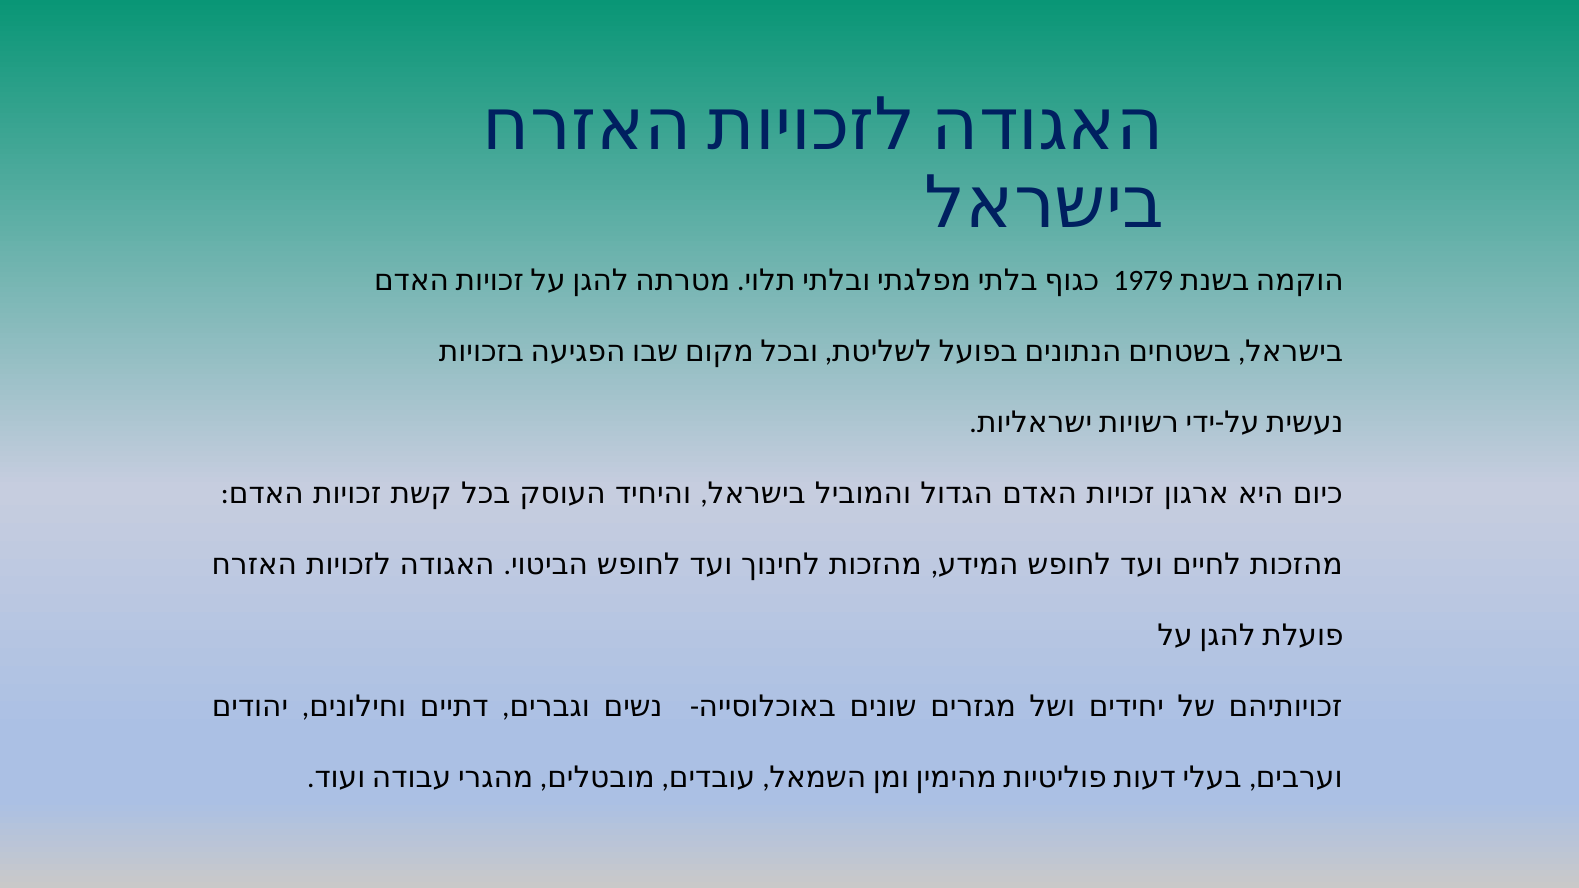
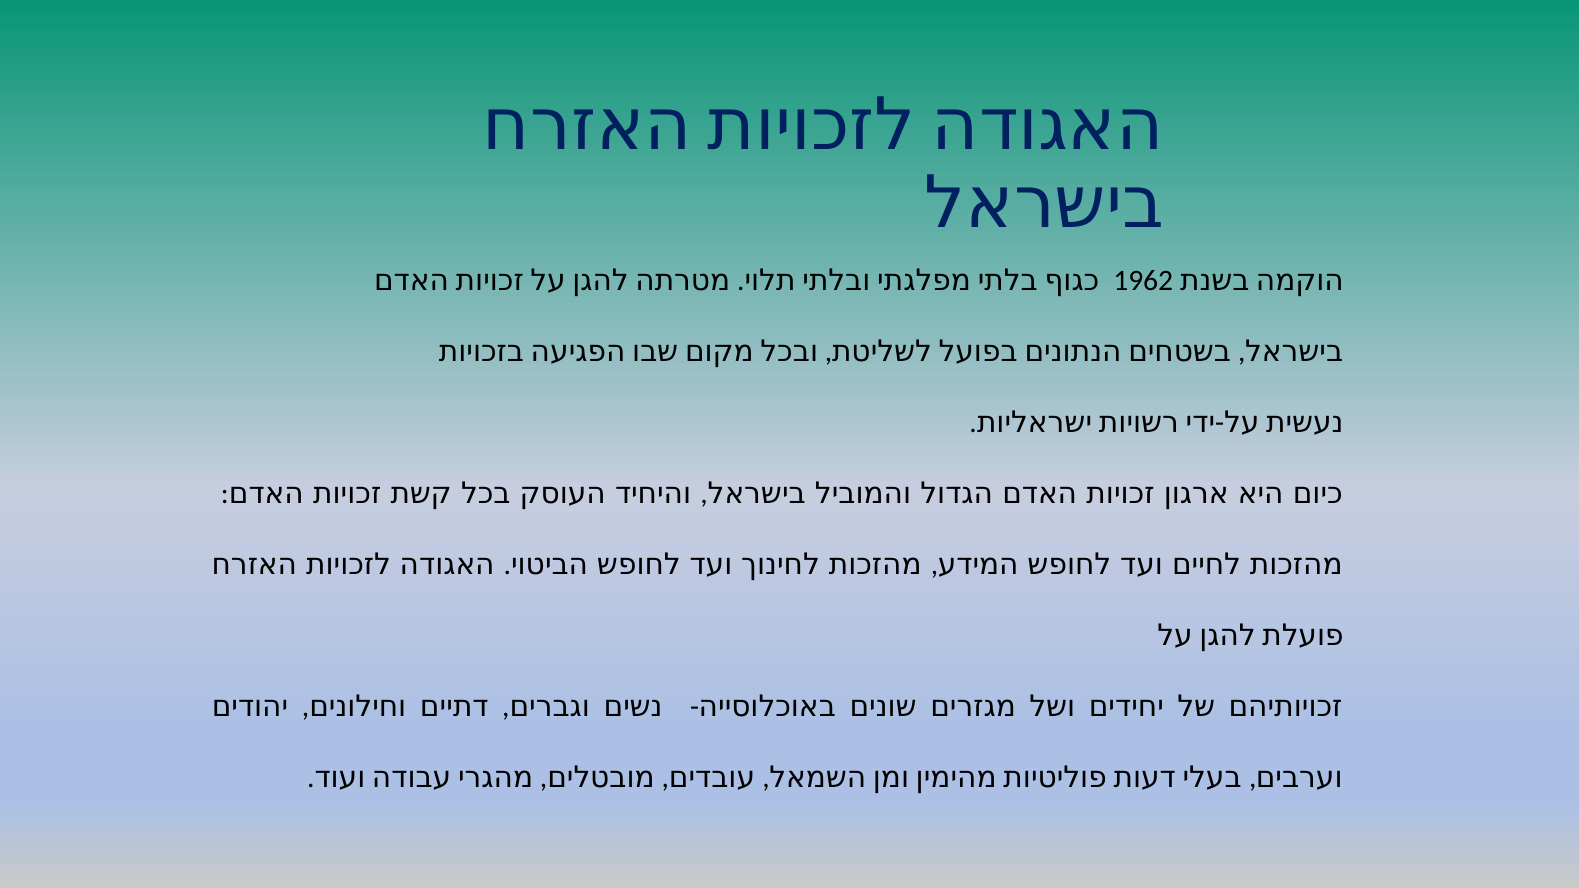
1979: 1979 -> 1962
